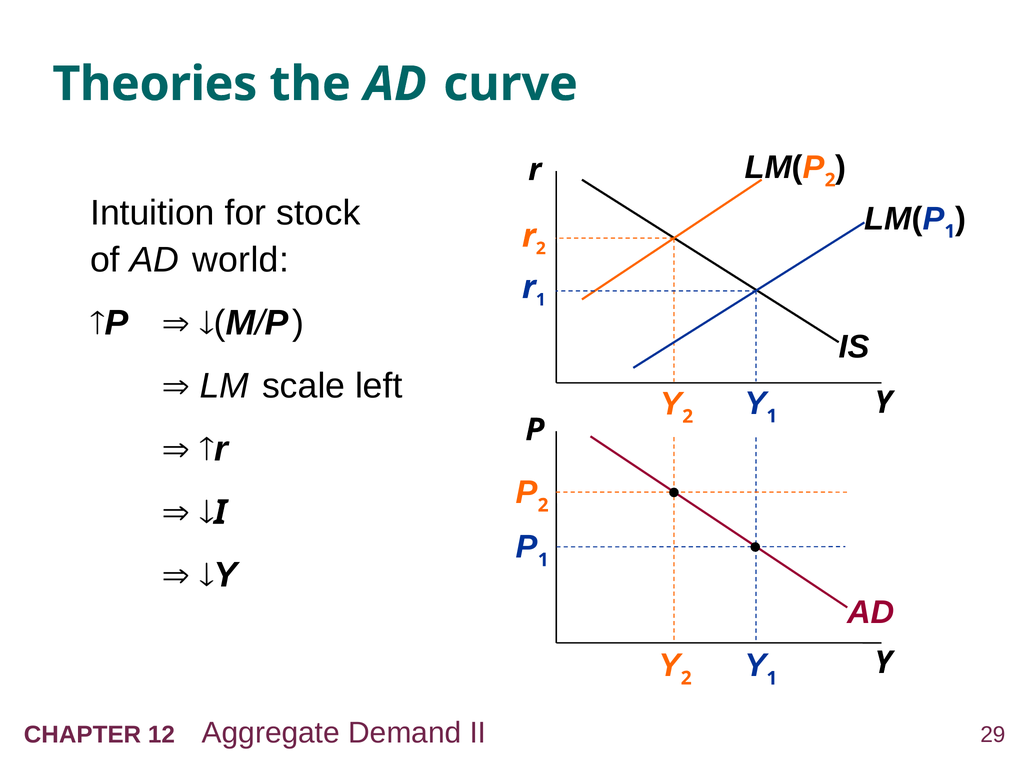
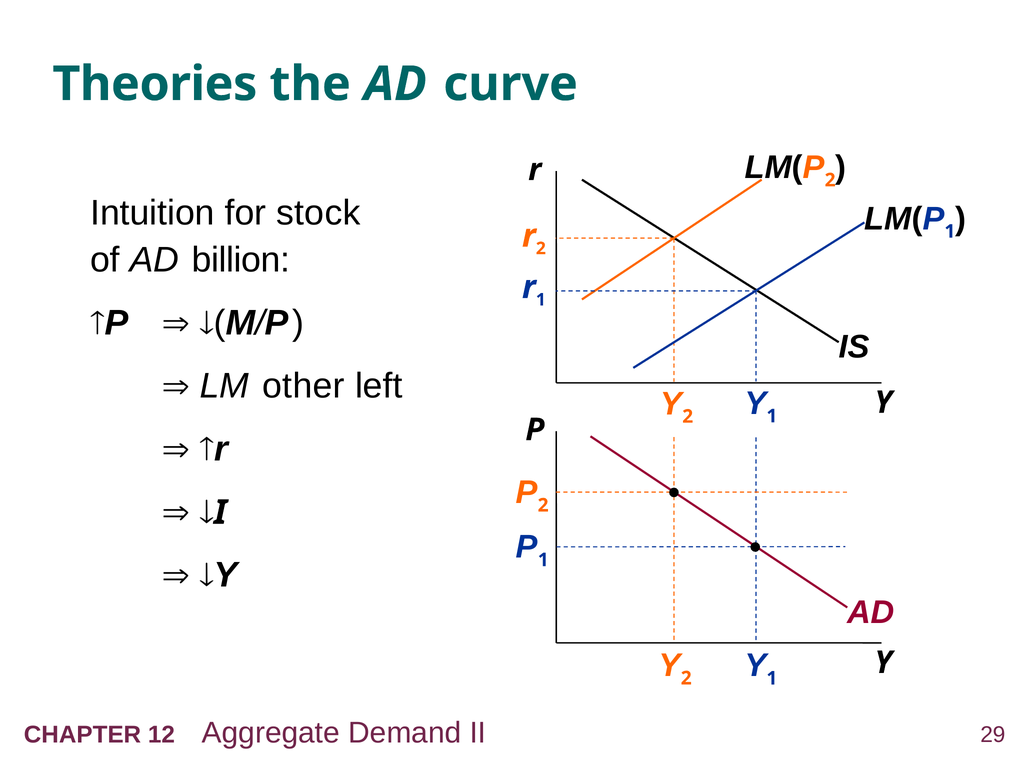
world: world -> billion
scale: scale -> other
